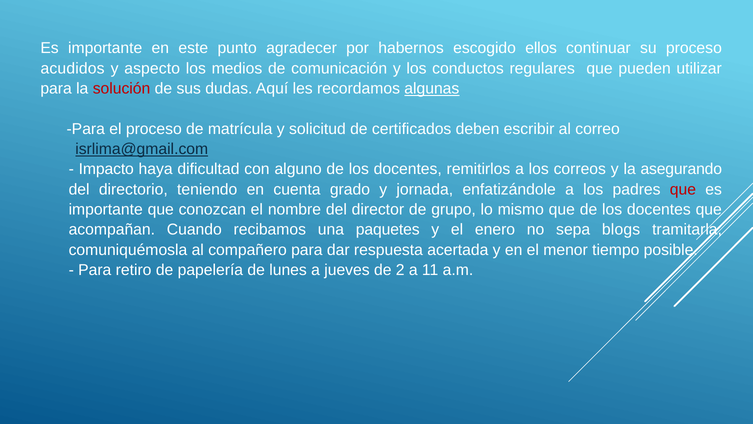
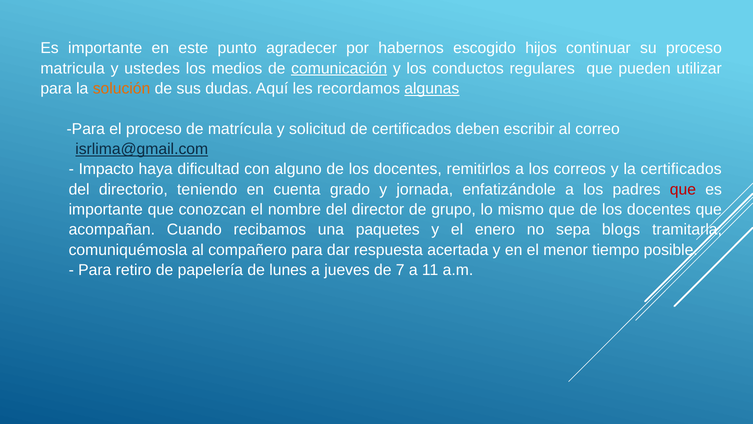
ellos: ellos -> hijos
acudidos: acudidos -> matricula
aspecto: aspecto -> ustedes
comunicación underline: none -> present
solución colour: red -> orange
la asegurando: asegurando -> certificados
2: 2 -> 7
